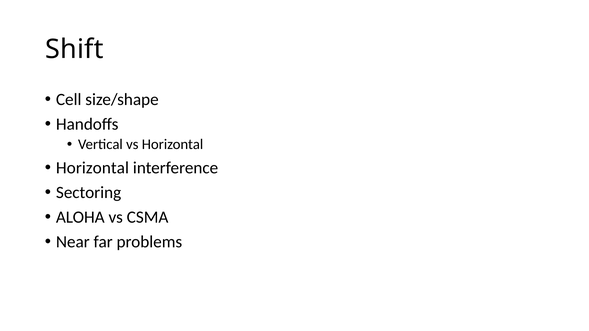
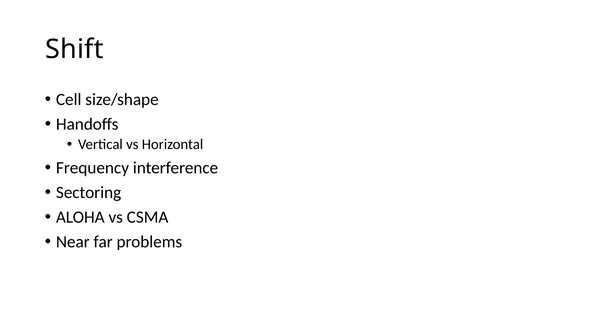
Horizontal at (92, 168): Horizontal -> Frequency
